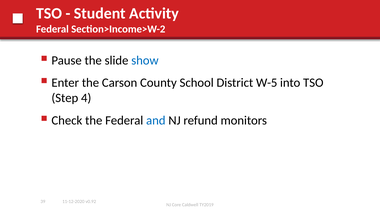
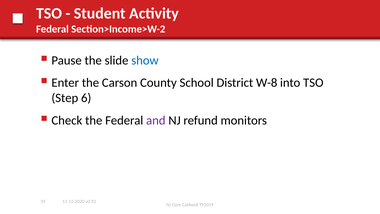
W-5: W-5 -> W-8
4: 4 -> 6
and colour: blue -> purple
